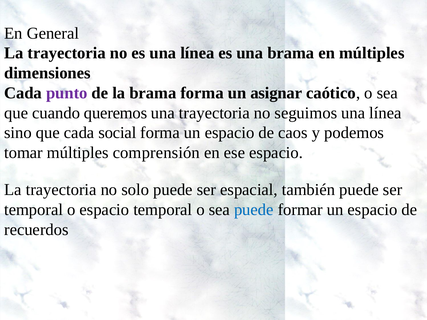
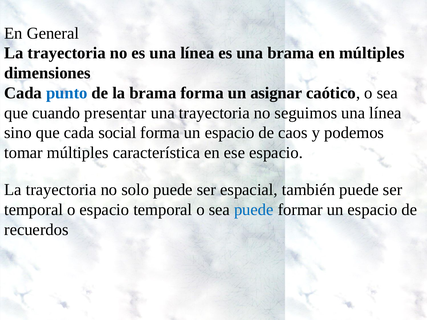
punto colour: purple -> blue
queremos: queremos -> presentar
comprensión: comprensión -> característica
